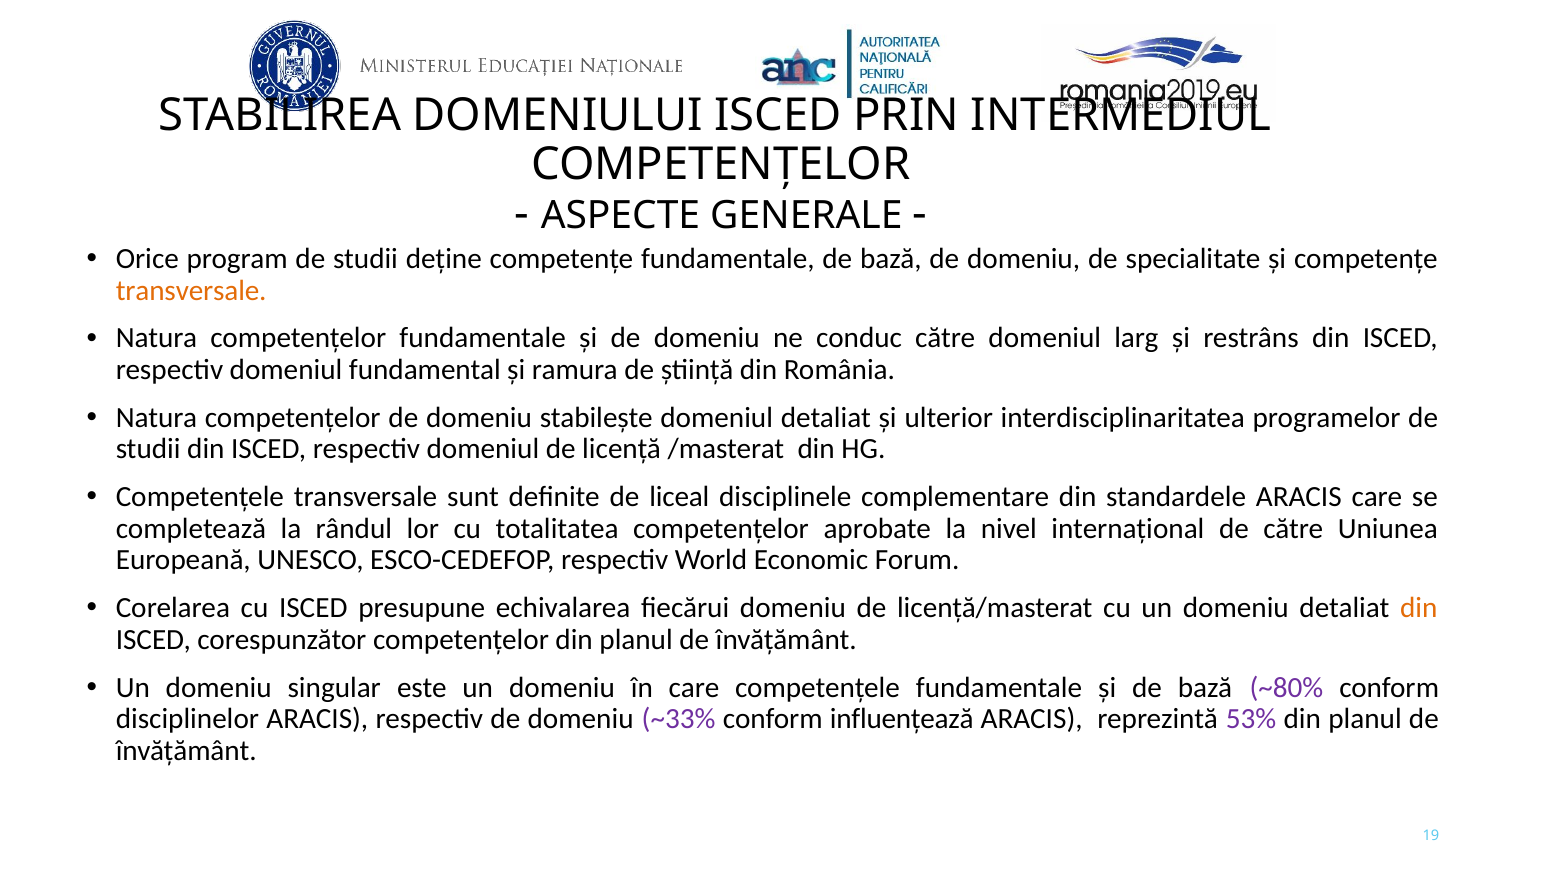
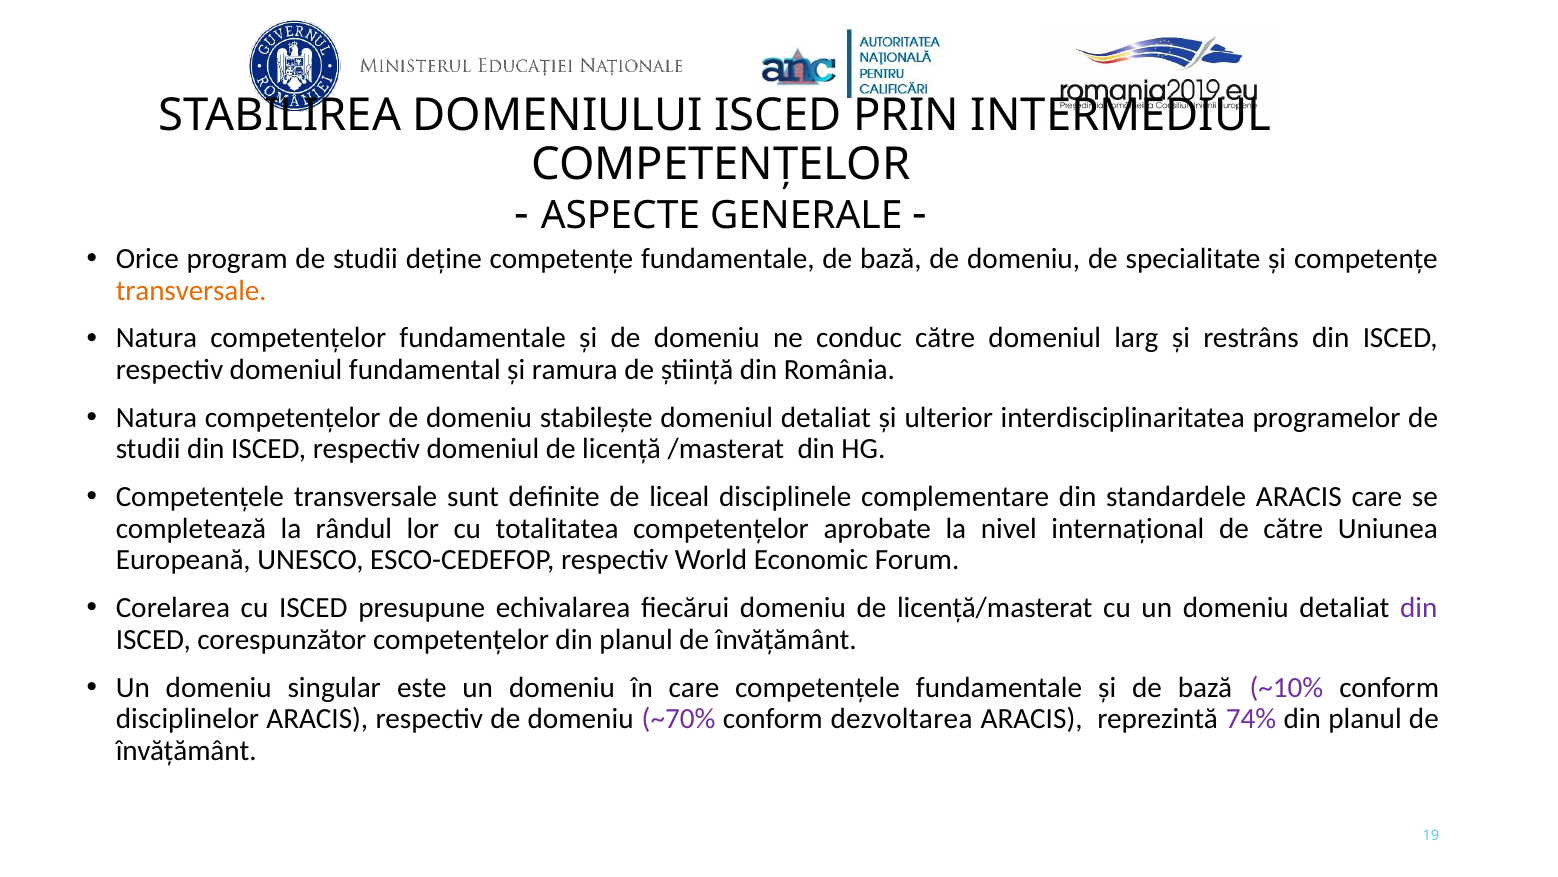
din at (1419, 608) colour: orange -> purple
~80%: ~80% -> ~10%
~33%: ~33% -> ~70%
influențează: influențează -> dezvoltarea
53%: 53% -> 74%
